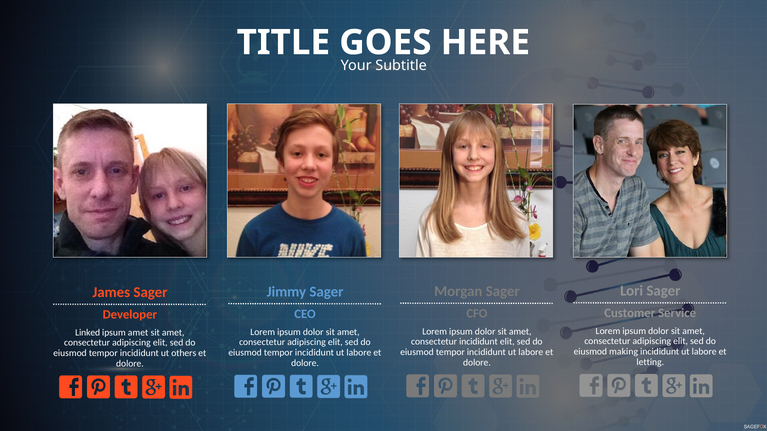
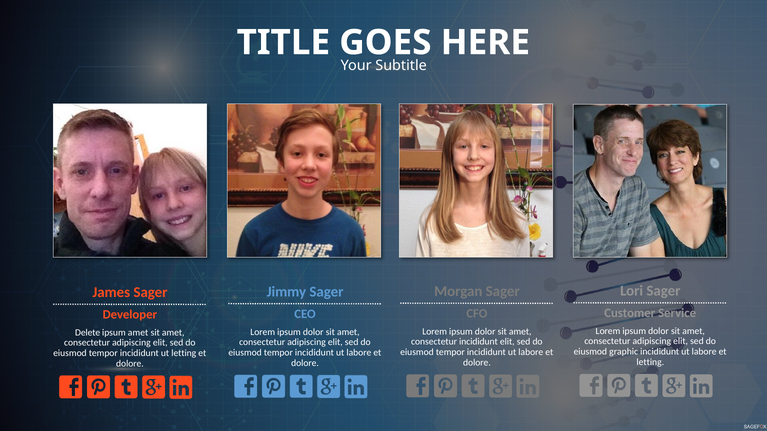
Linked: Linked -> Delete
making: making -> graphic
ut others: others -> letting
